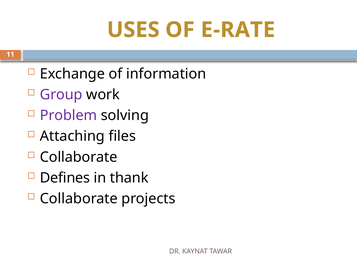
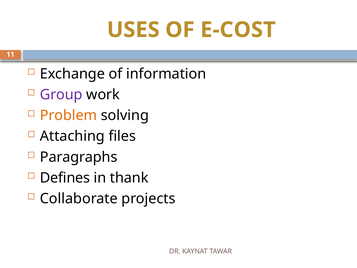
E-RATE: E-RATE -> E-COST
Problem colour: purple -> orange
Collaborate at (79, 157): Collaborate -> Paragraphs
